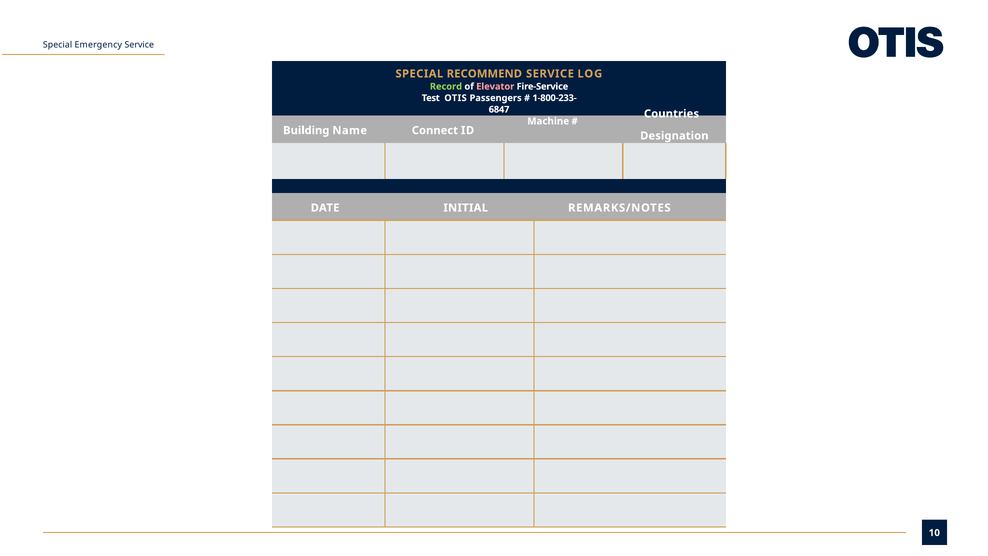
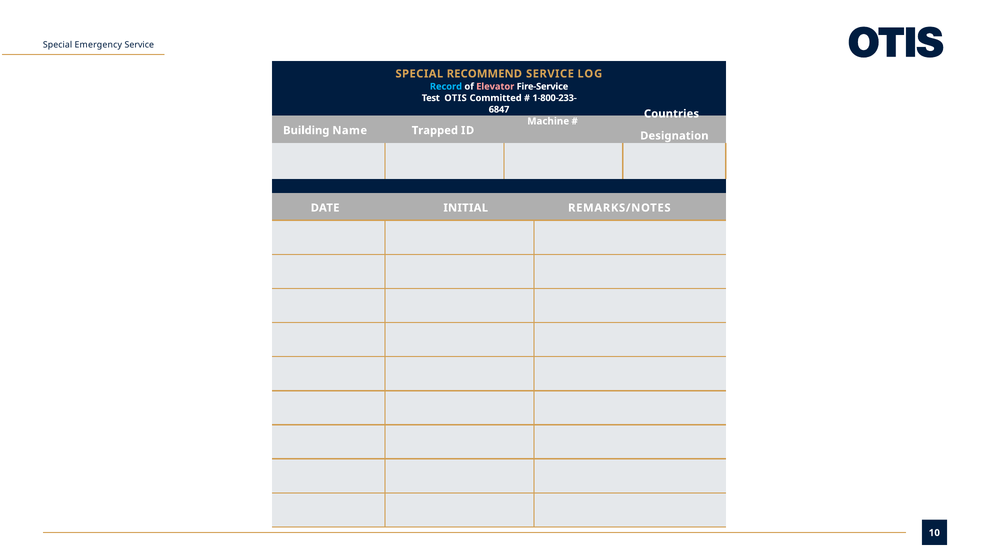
Record colour: light green -> light blue
Passengers: Passengers -> Committed
Connect: Connect -> Trapped
